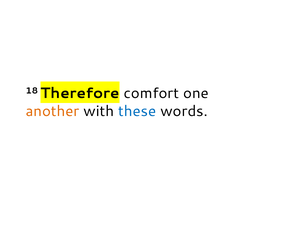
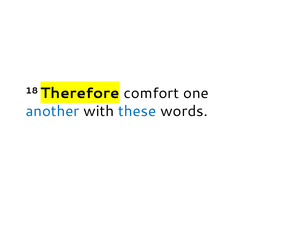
another colour: orange -> blue
